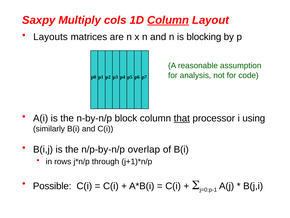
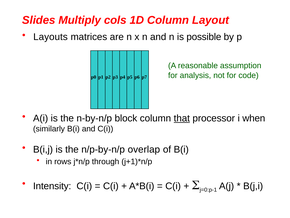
Saxpy: Saxpy -> Slides
Column at (168, 20) underline: present -> none
blocking: blocking -> possible
using: using -> when
Possible: Possible -> Intensity
